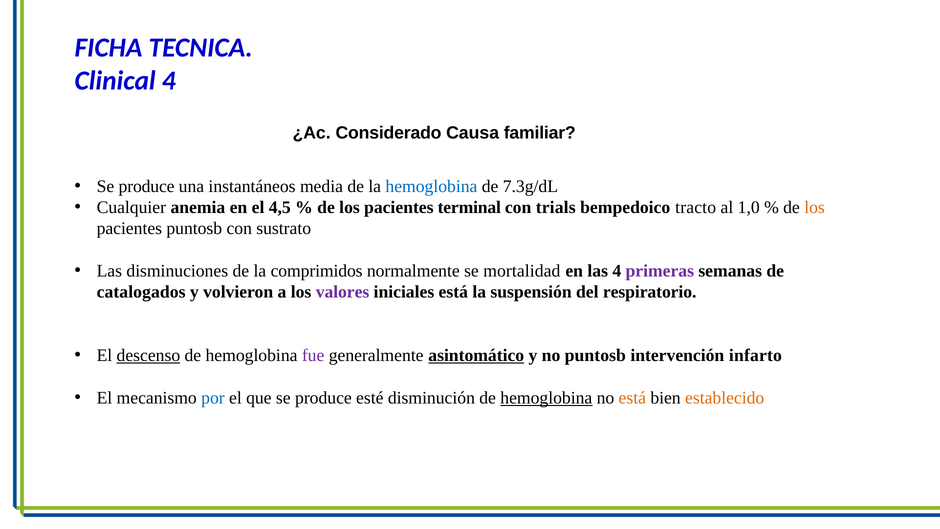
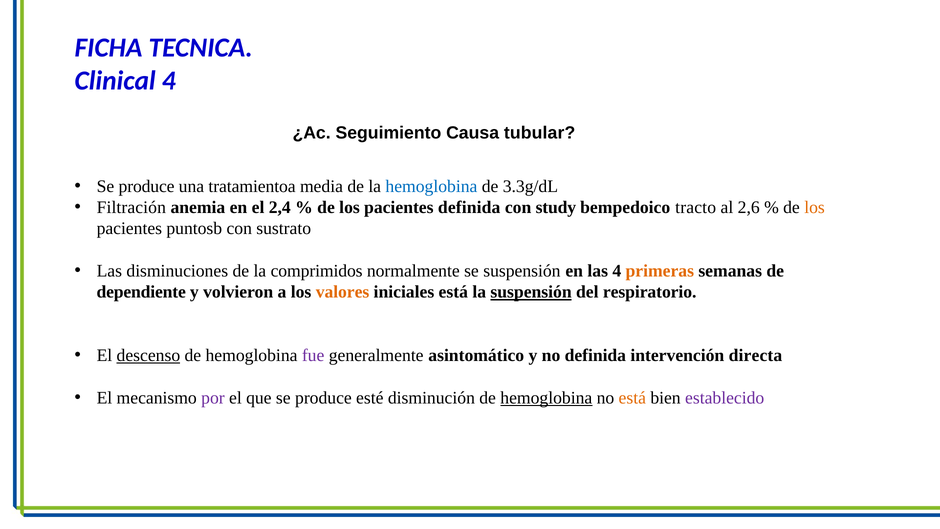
Considerado: Considerado -> Seguimiento
familiar: familiar -> tubular
instantáneos: instantáneos -> tratamientoa
7.3g/dL: 7.3g/dL -> 3.3g/dL
Cualquier: Cualquier -> Filtración
4,5: 4,5 -> 2,4
pacientes terminal: terminal -> definida
trials: trials -> study
1,0: 1,0 -> 2,6
se mortalidad: mortalidad -> suspensión
primeras colour: purple -> orange
catalogados: catalogados -> dependiente
valores colour: purple -> orange
suspensión at (531, 292) underline: none -> present
asintomático underline: present -> none
no puntosb: puntosb -> definida
infarto: infarto -> directa
por colour: blue -> purple
establecido colour: orange -> purple
